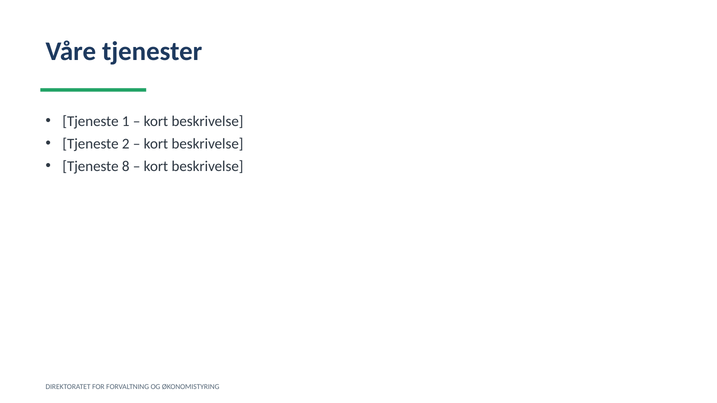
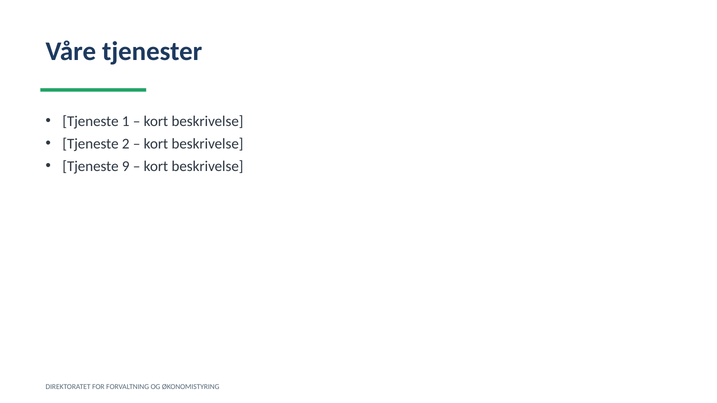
8: 8 -> 9
